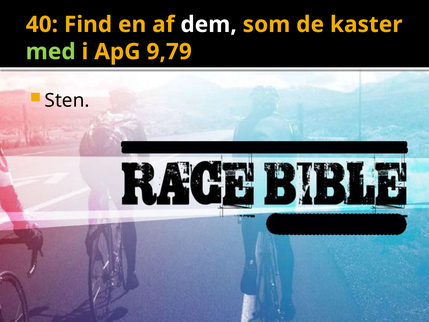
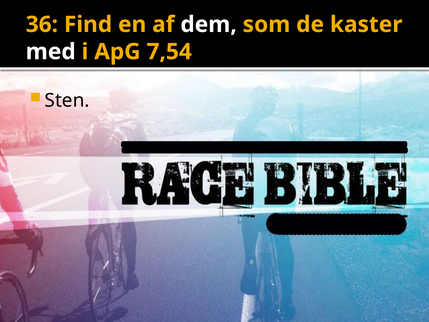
40: 40 -> 36
med colour: light green -> white
9,79: 9,79 -> 7,54
